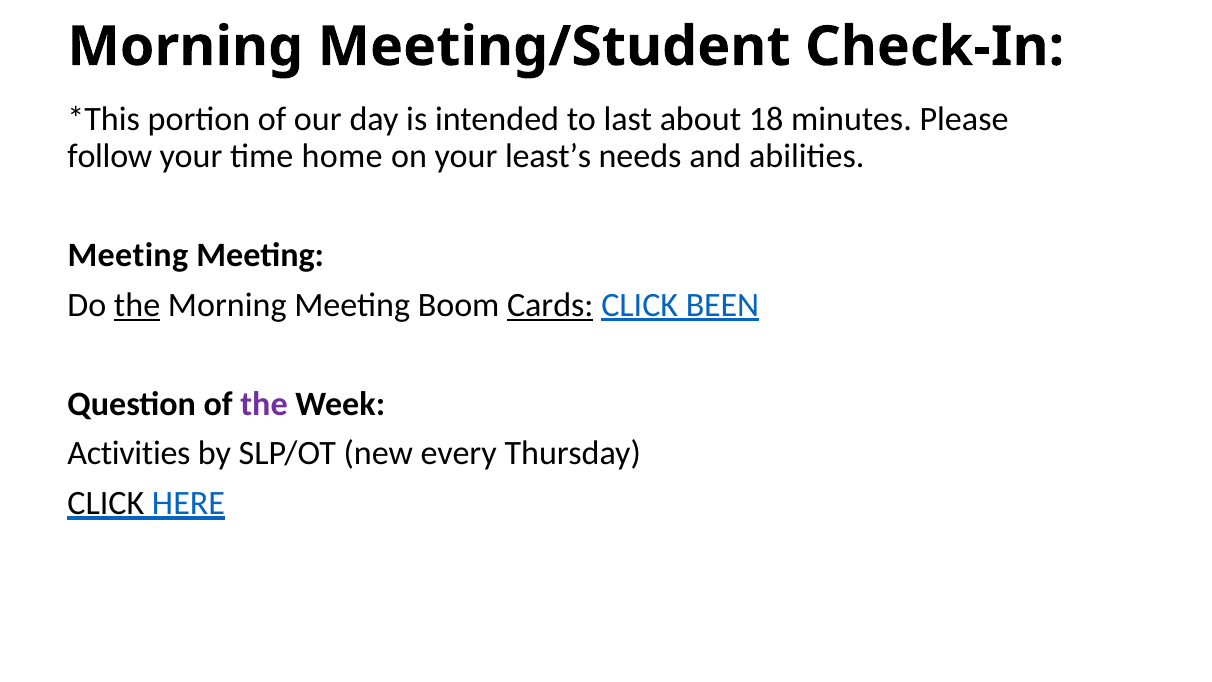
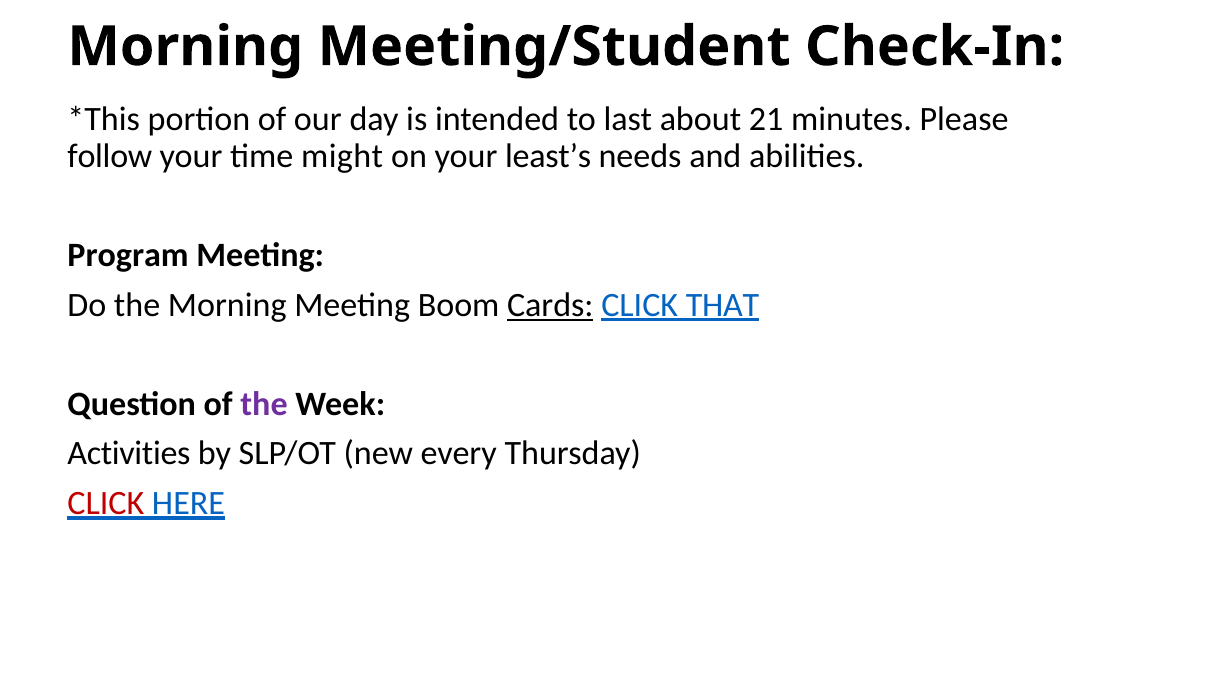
18: 18 -> 21
home: home -> might
Meeting at (128, 255): Meeting -> Program
the at (137, 305) underline: present -> none
BEEN: BEEN -> THAT
CLICK at (106, 503) colour: black -> red
